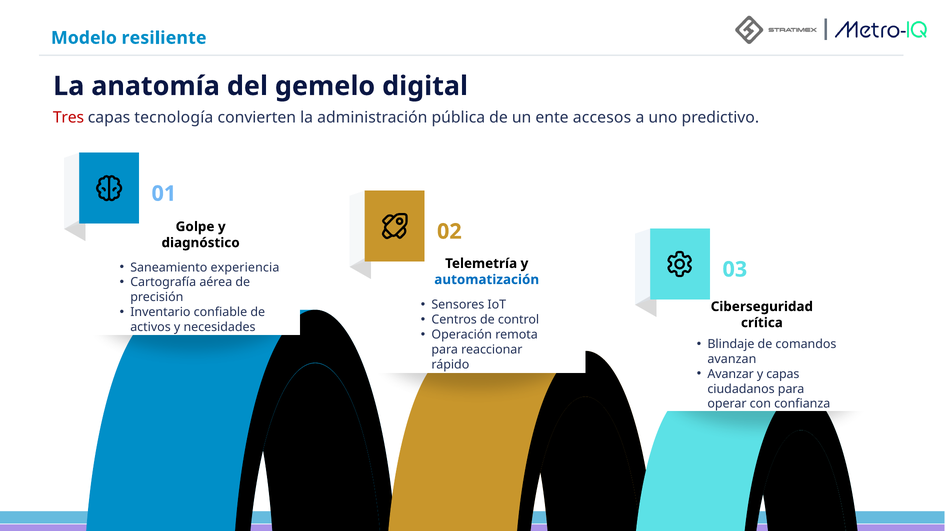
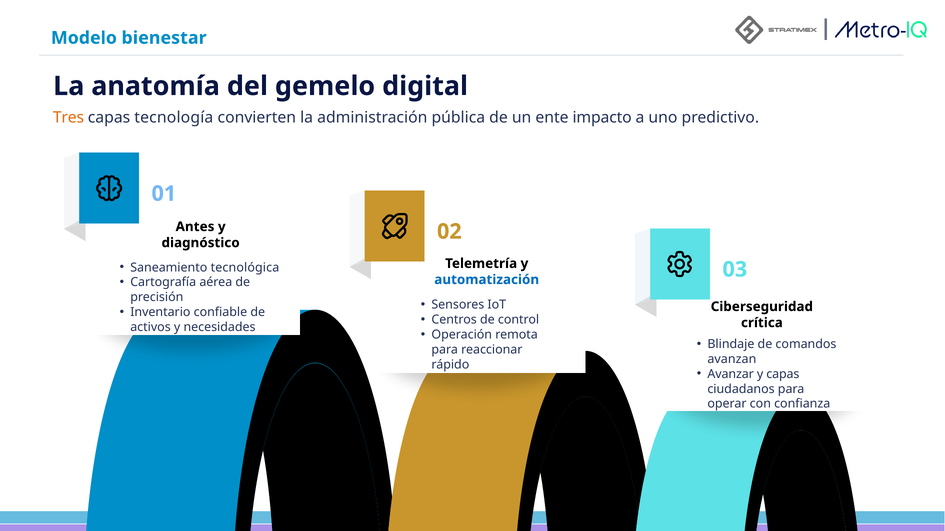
resiliente: resiliente -> bienestar
Tres colour: red -> orange
accesos: accesos -> impacto
Golpe: Golpe -> Antes
experiencia: experiencia -> tecnológica
